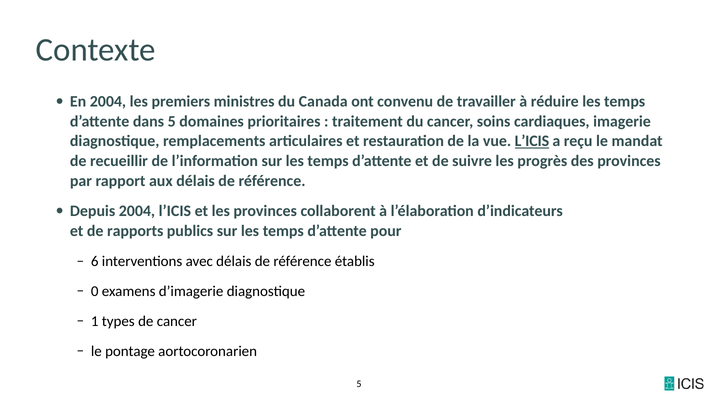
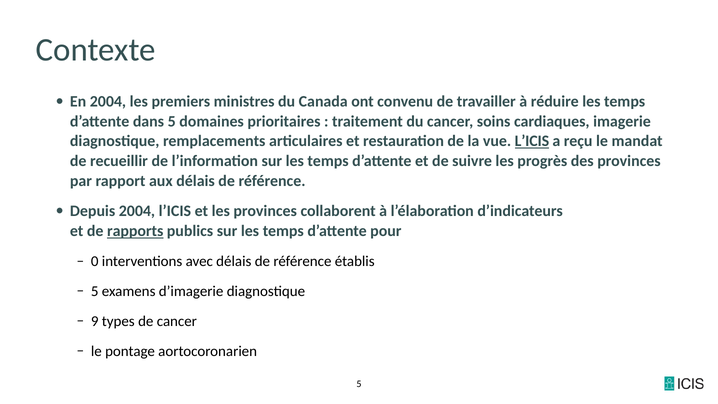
rapports underline: none -> present
6: 6 -> 0
0 at (95, 291): 0 -> 5
1: 1 -> 9
